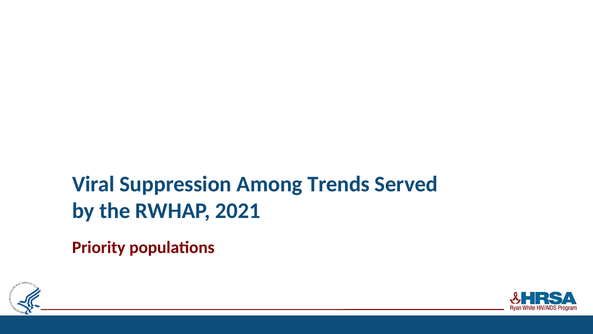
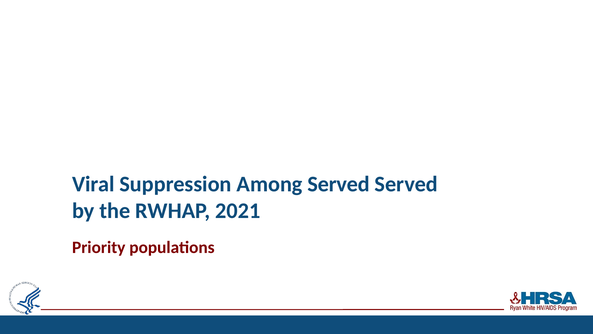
Among Trends: Trends -> Served
